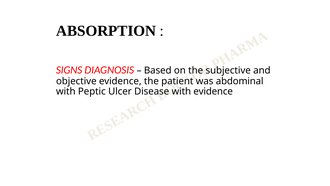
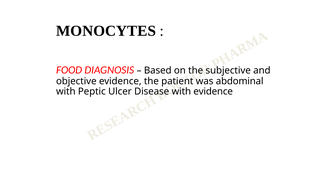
ABSORPTION: ABSORPTION -> MONOCYTES
SIGNS: SIGNS -> FOOD
